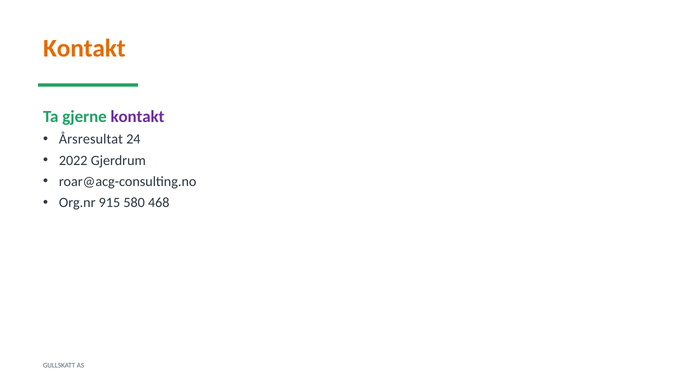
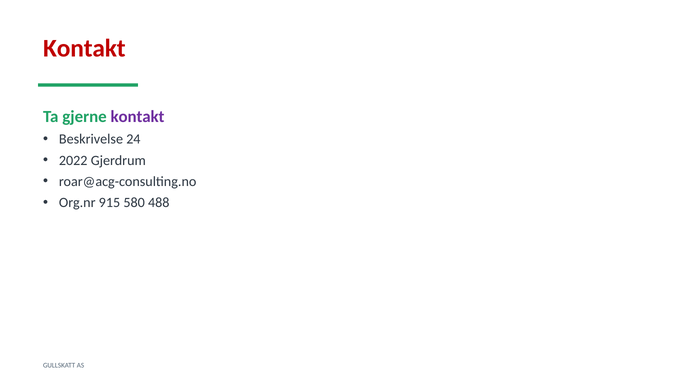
Kontakt at (84, 48) colour: orange -> red
Årsresultat: Årsresultat -> Beskrivelse
468: 468 -> 488
